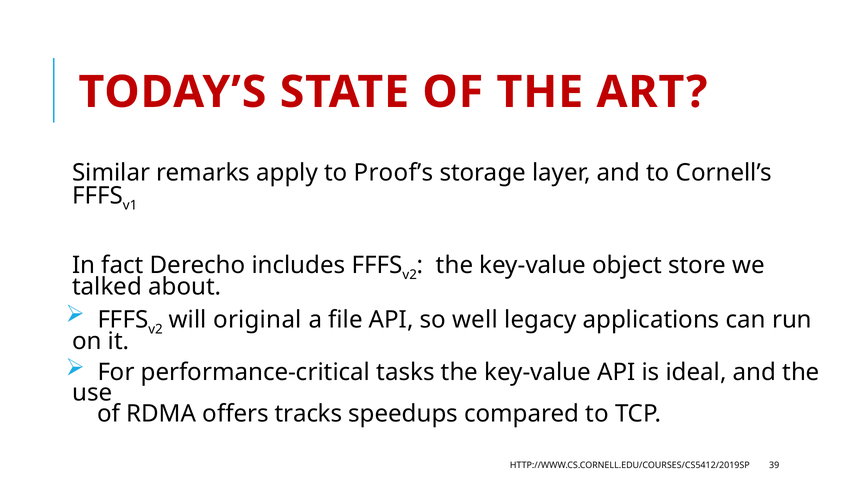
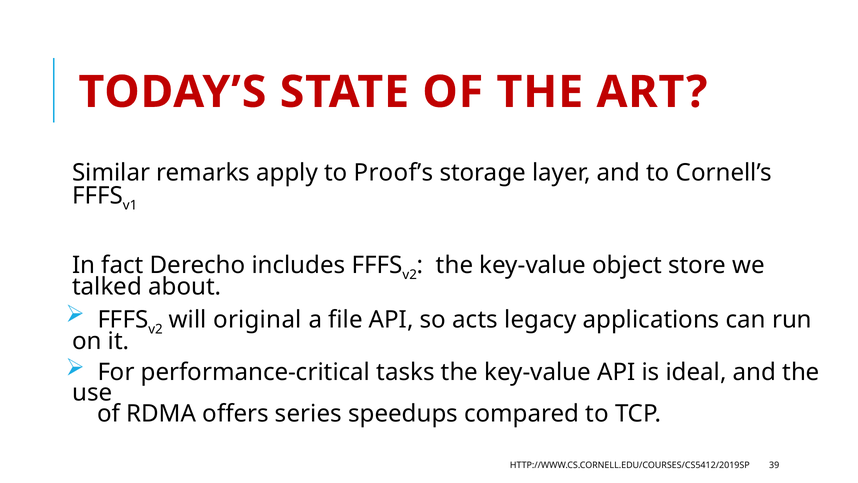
well: well -> acts
tracks: tracks -> series
